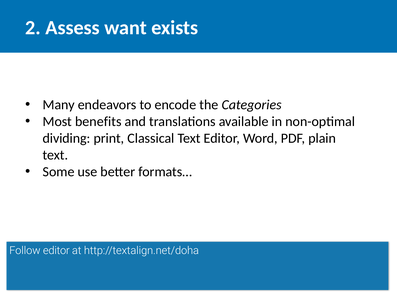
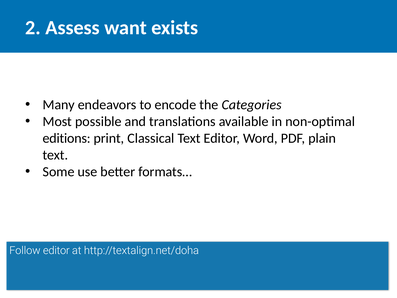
benefits: benefits -> possible
dividing: dividing -> editions
